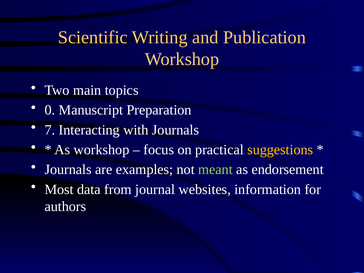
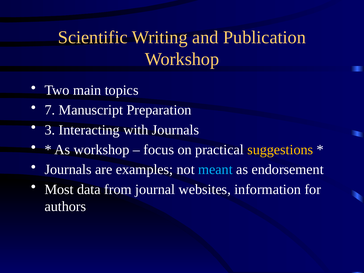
0: 0 -> 7
7: 7 -> 3
meant colour: light green -> light blue
